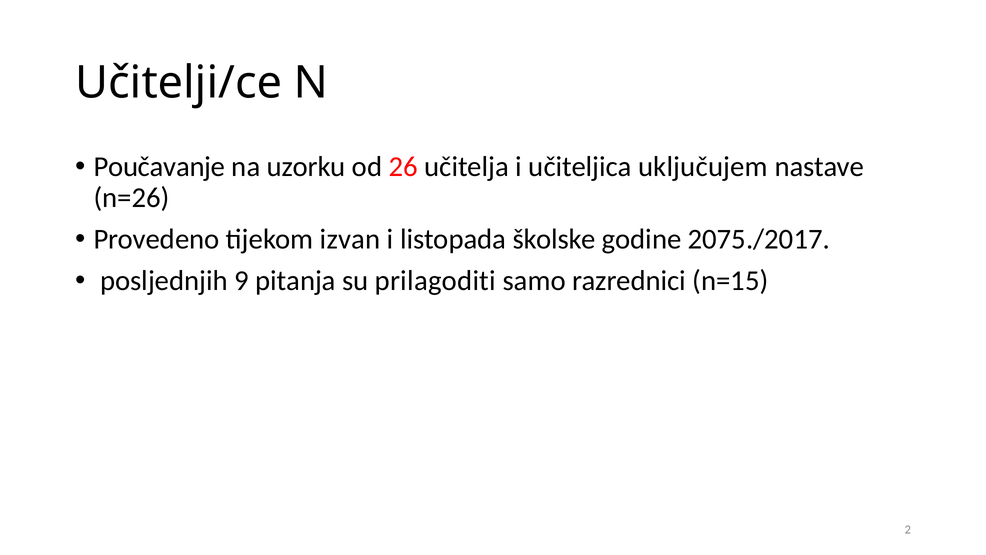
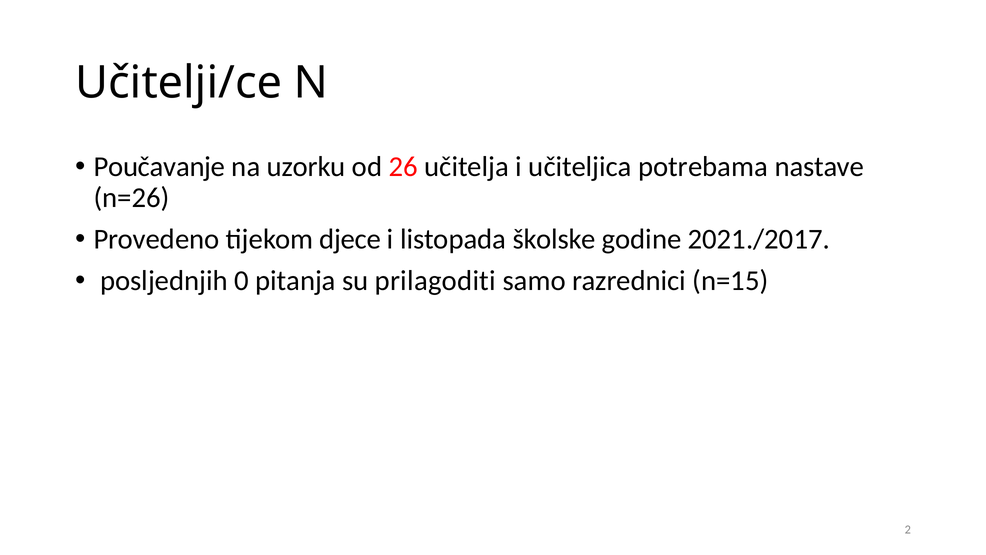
uključujem: uključujem -> potrebama
izvan: izvan -> djece
2075./2017: 2075./2017 -> 2021./2017
9: 9 -> 0
